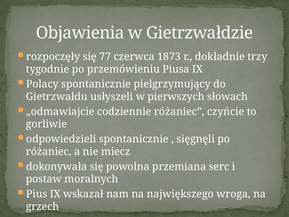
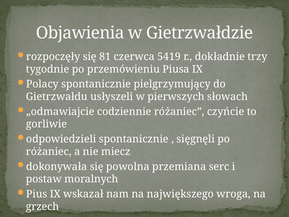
77: 77 -> 81
1873: 1873 -> 5419
